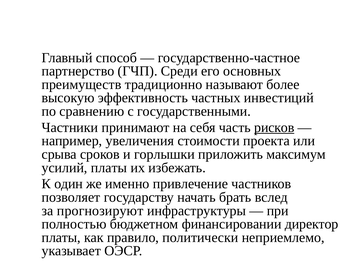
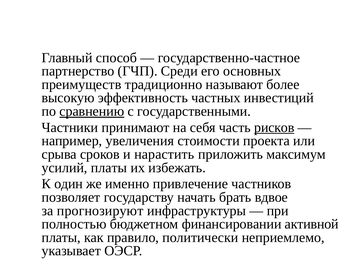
сравнению underline: none -> present
горлышки: горлышки -> нарастить
вслед: вслед -> вдвое
директор: директор -> активной
